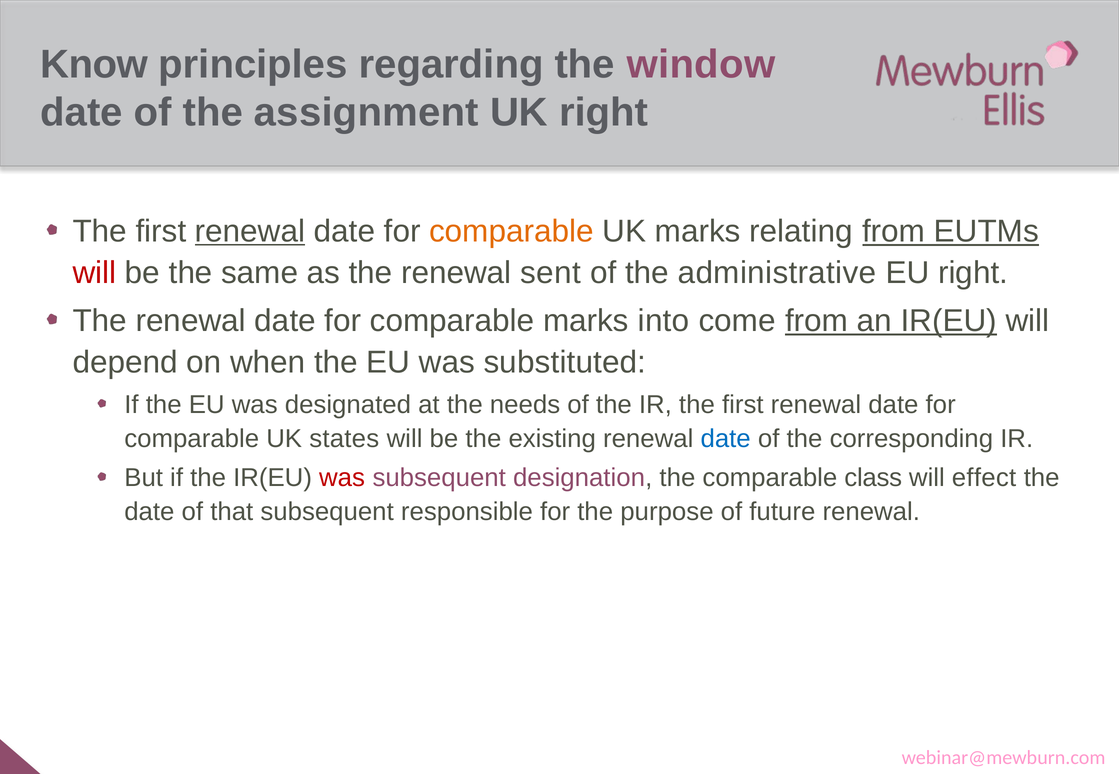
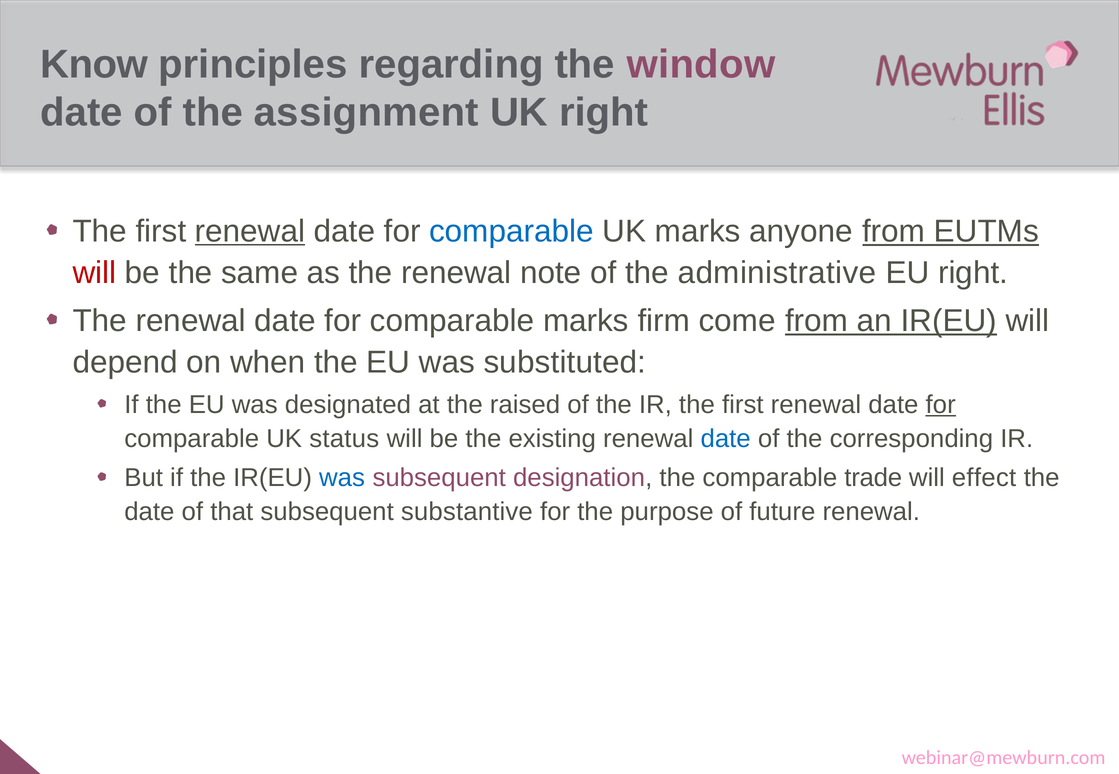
comparable at (511, 231) colour: orange -> blue
relating: relating -> anyone
sent: sent -> note
into: into -> firm
needs: needs -> raised
for at (941, 405) underline: none -> present
states: states -> status
was at (342, 478) colour: red -> blue
class: class -> trade
responsible: responsible -> substantive
